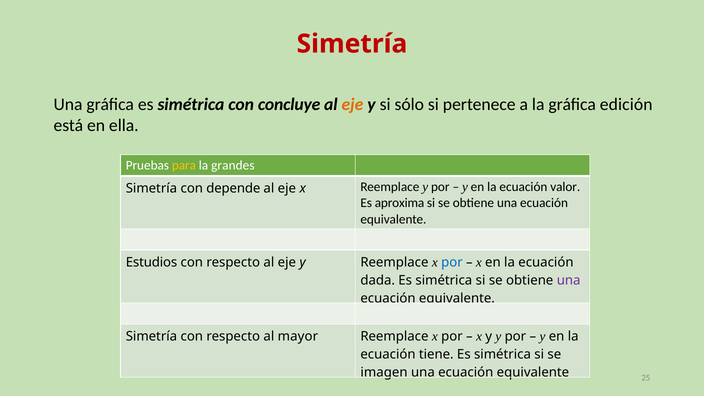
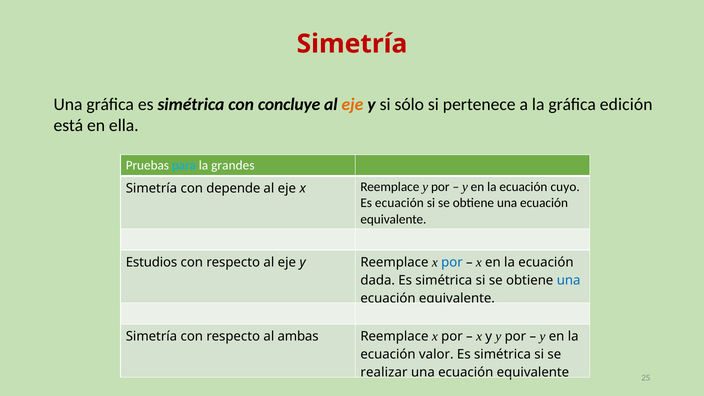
para colour: yellow -> light blue
valor: valor -> cuyo
Es aproxima: aproxima -> ecuación
una at (569, 280) colour: purple -> blue
mayor: mayor -> ambas
tiene: tiene -> valor
imagen: imagen -> realizar
